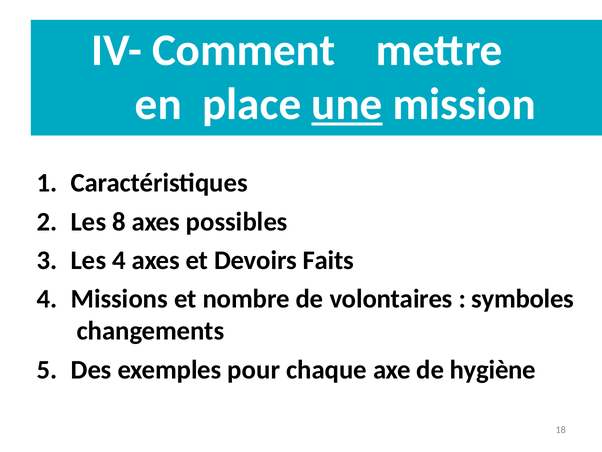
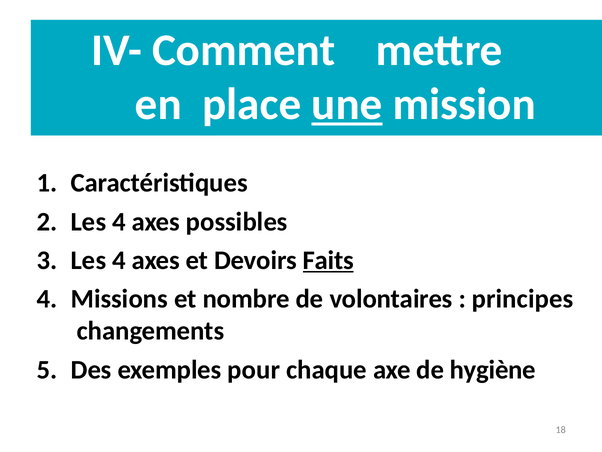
8 at (119, 221): 8 -> 4
Faits underline: none -> present
symboles: symboles -> principes
